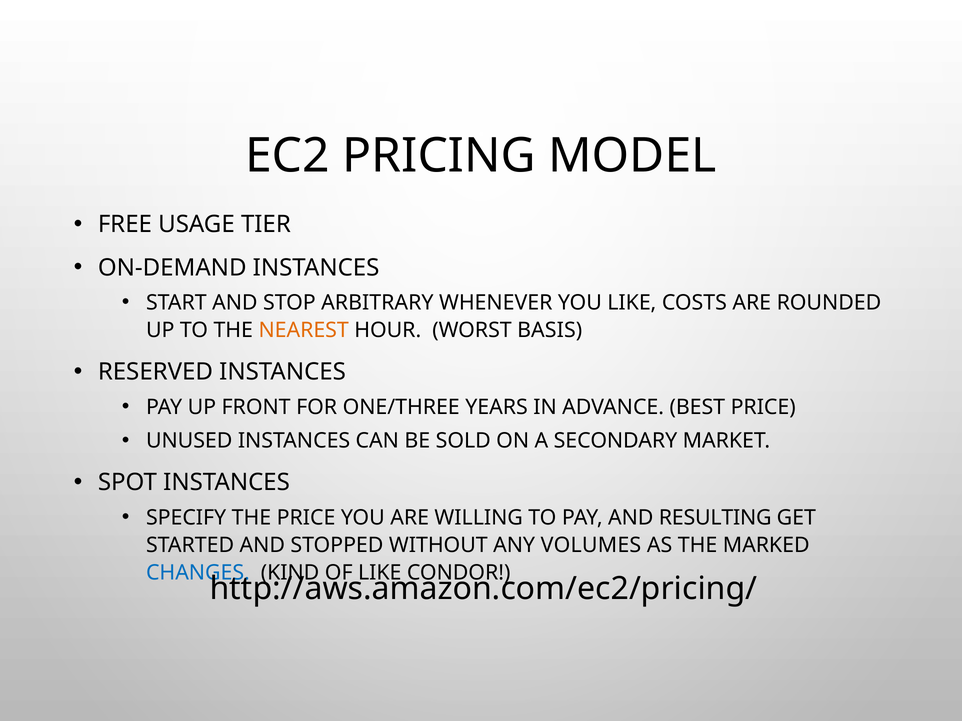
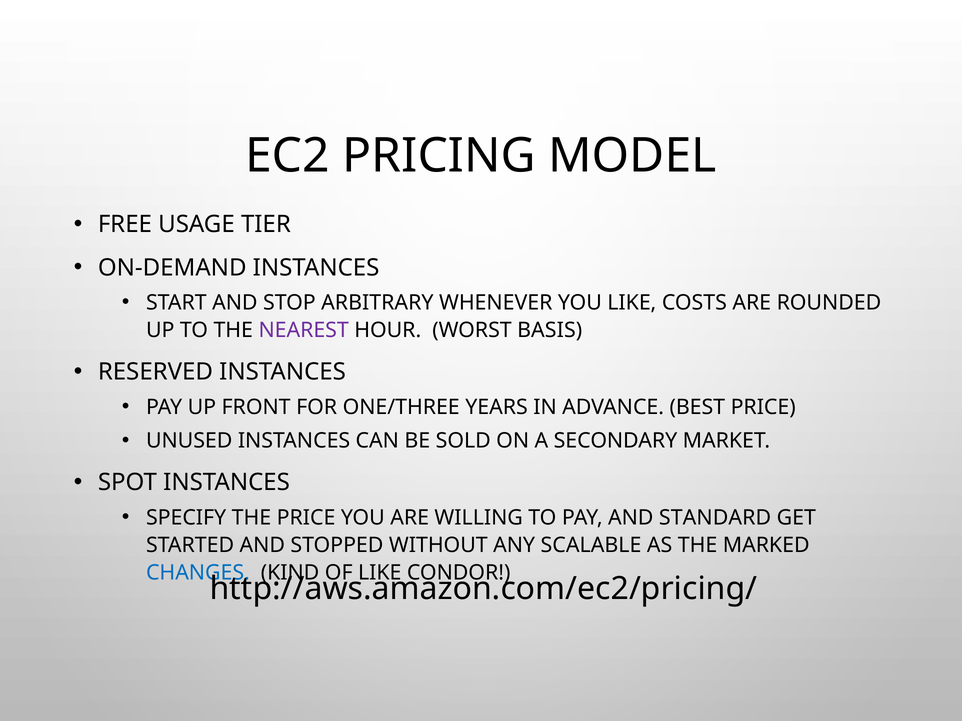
NEAREST colour: orange -> purple
RESULTING: RESULTING -> STANDARD
VOLUMES: VOLUMES -> SCALABLE
